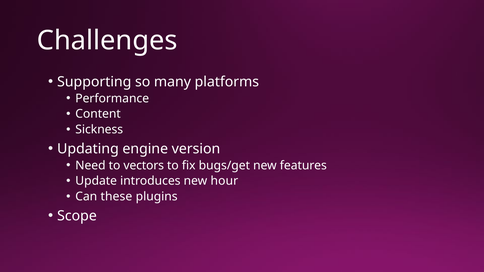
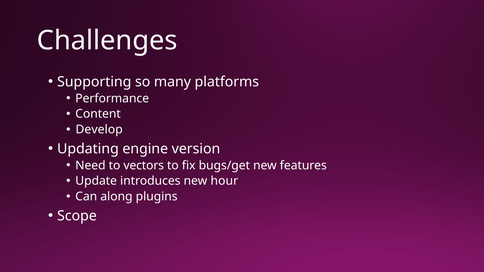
Sickness: Sickness -> Develop
these: these -> along
